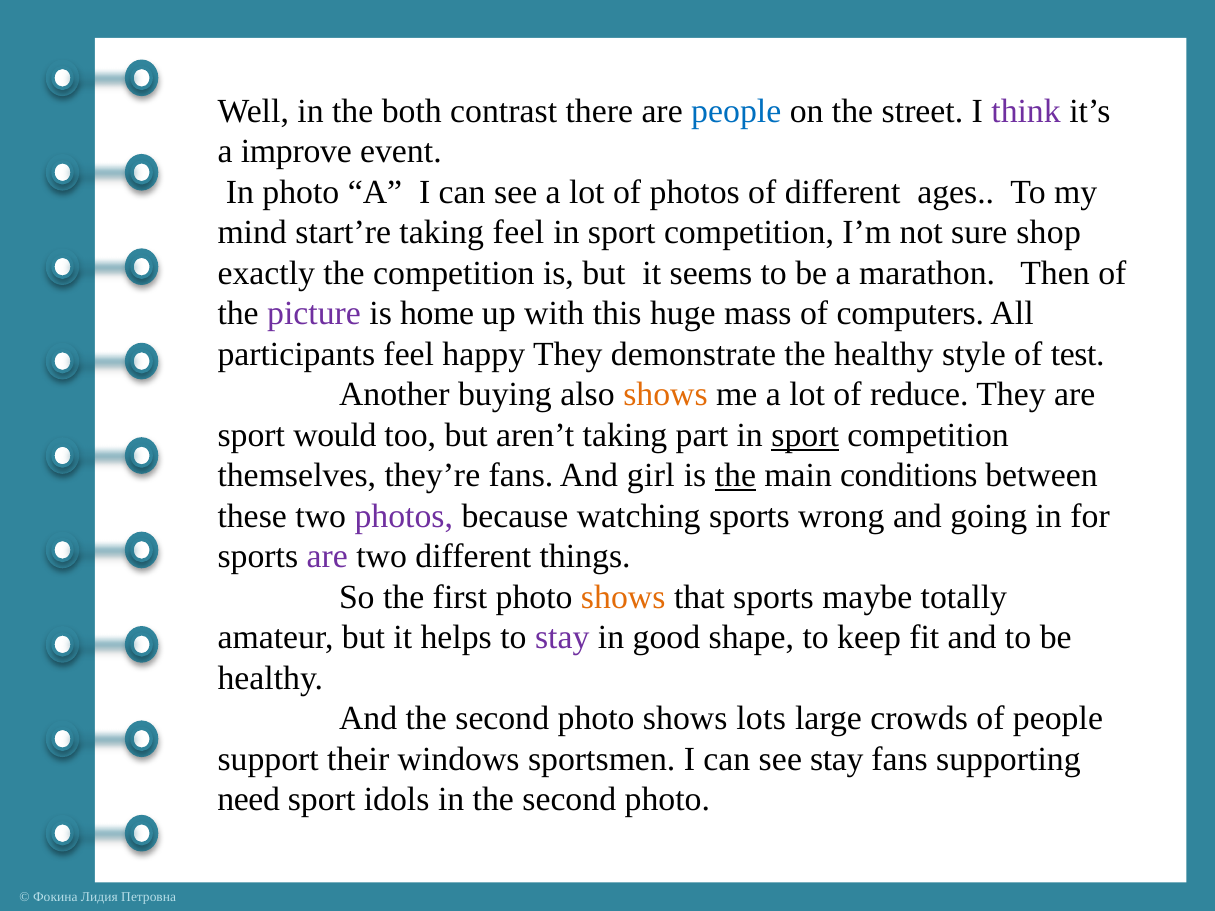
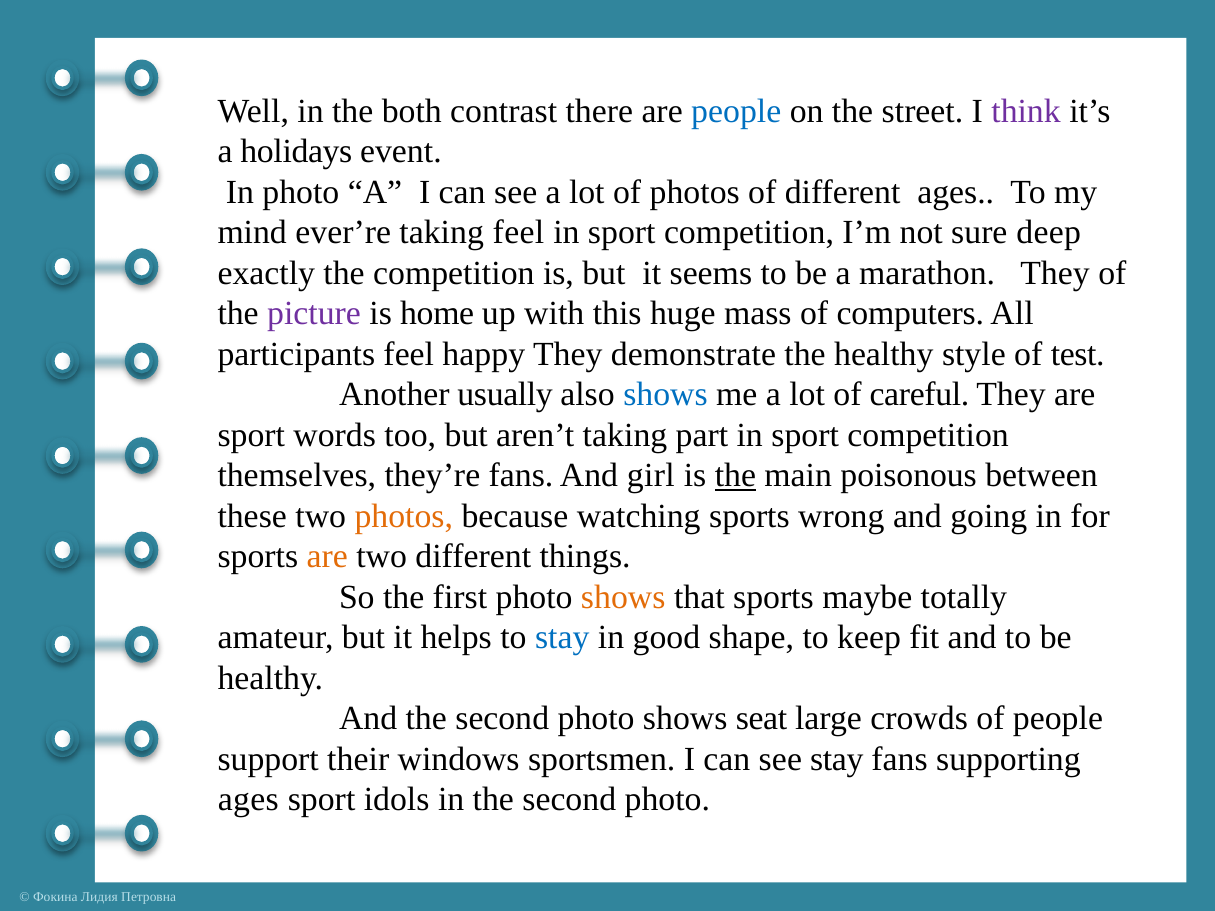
improve: improve -> holidays
start’re: start’re -> ever’re
shop: shop -> deep
marathon Then: Then -> They
buying: buying -> usually
shows at (665, 395) colour: orange -> blue
reduce: reduce -> careful
would: would -> words
sport at (805, 435) underline: present -> none
conditions: conditions -> poisonous
photos at (404, 516) colour: purple -> orange
are at (327, 557) colour: purple -> orange
stay at (562, 638) colour: purple -> blue
lots: lots -> seat
need at (249, 800): need -> ages
